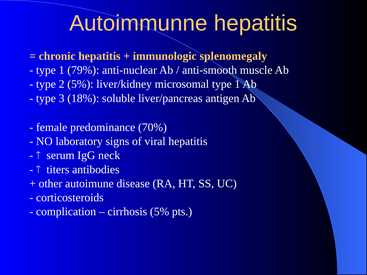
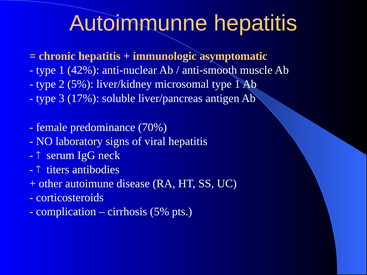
splenomegaly: splenomegaly -> asymptomatic
79%: 79% -> 42%
18%: 18% -> 17%
